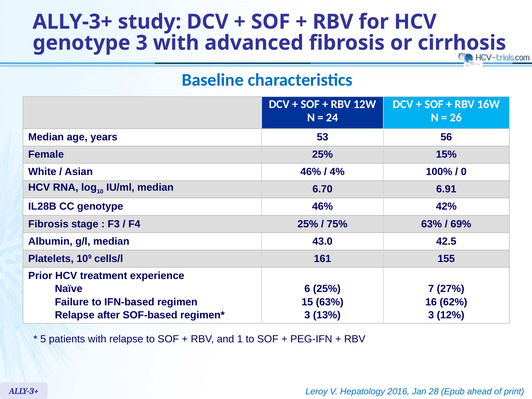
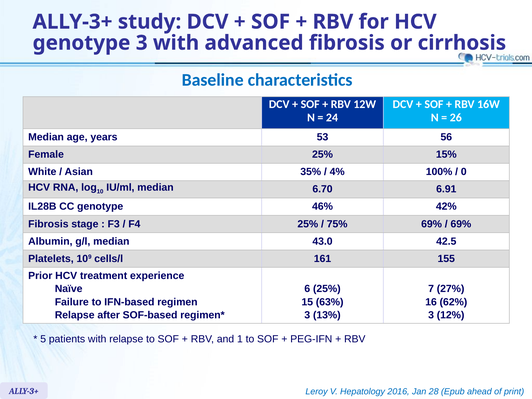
Asian 46%: 46% -> 35%
75% 63%: 63% -> 69%
